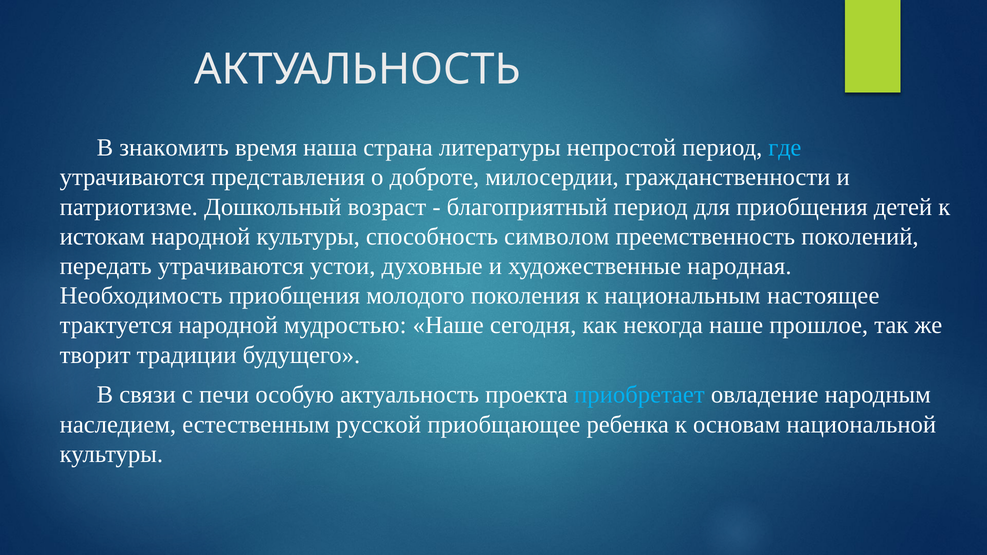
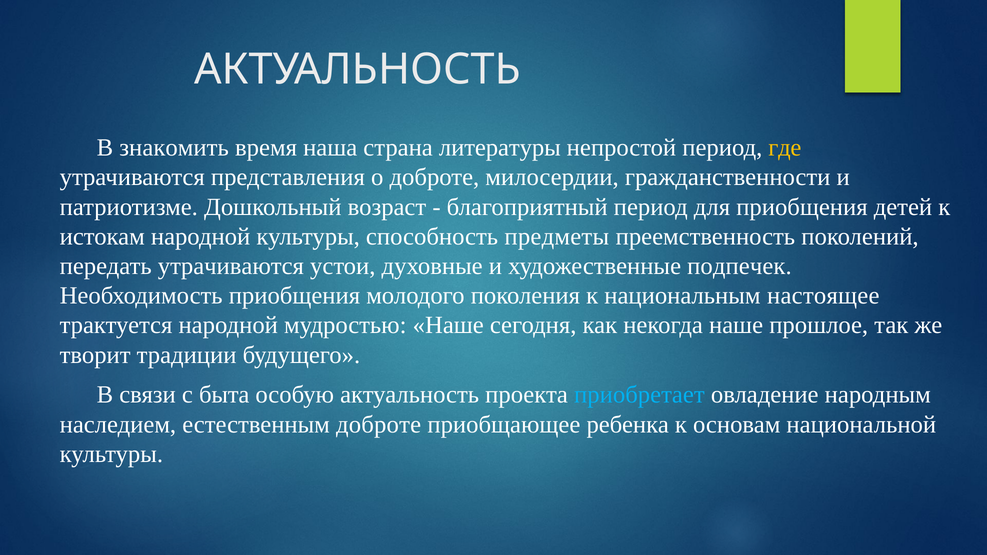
где colour: light blue -> yellow
символом: символом -> предметы
народная: народная -> подпечек
печи: печи -> быта
естественным русской: русской -> доброте
